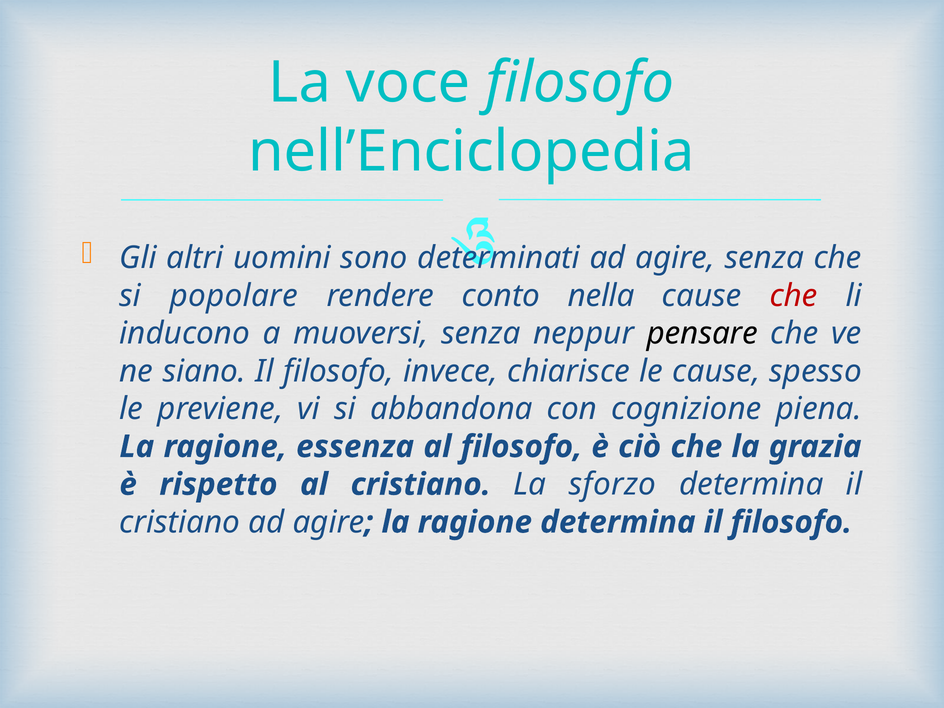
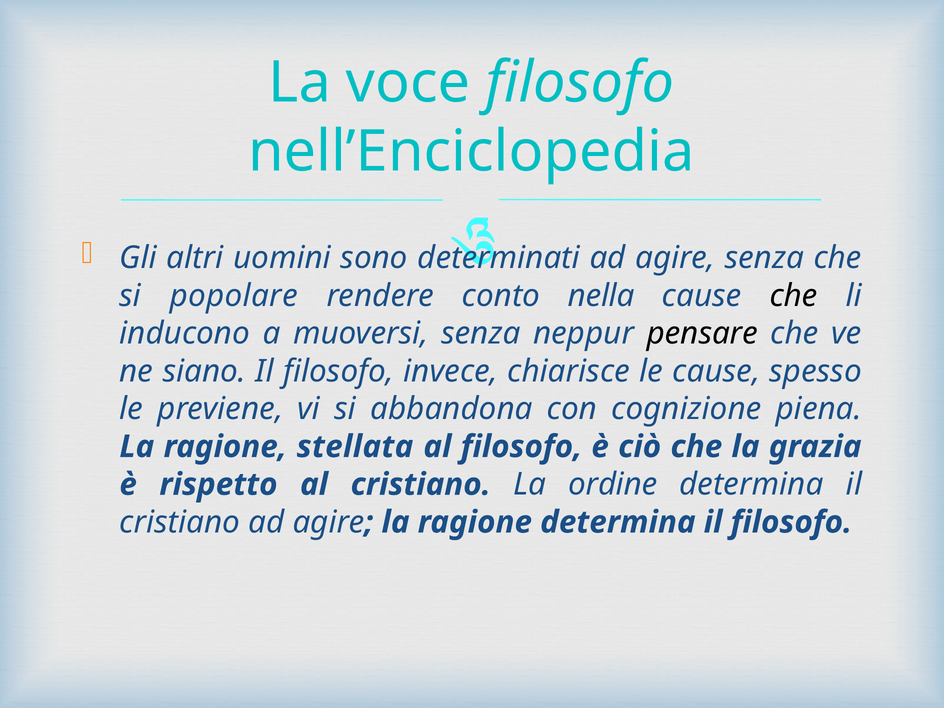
che at (794, 296) colour: red -> black
essenza: essenza -> stellata
sforzo: sforzo -> ordine
